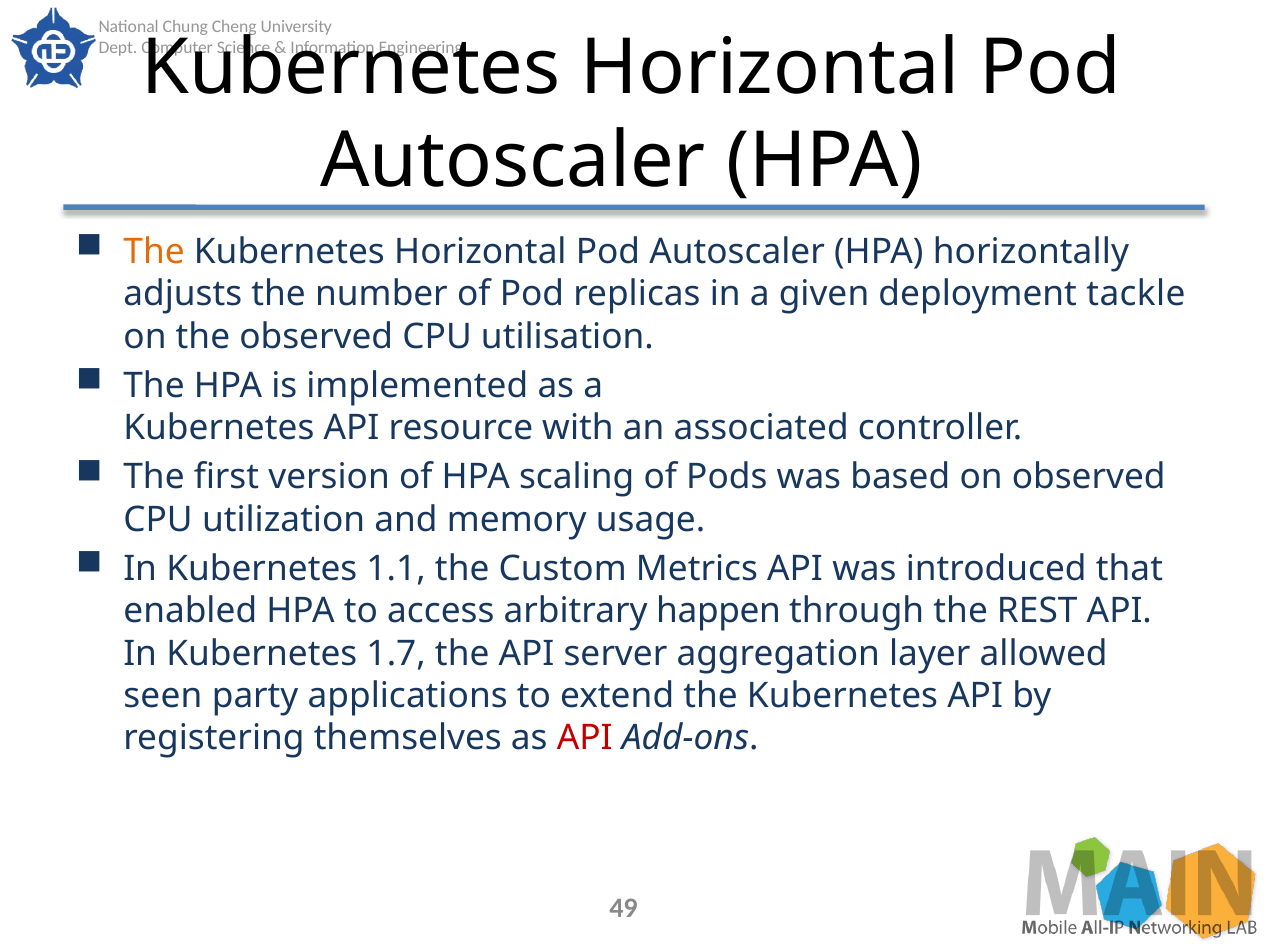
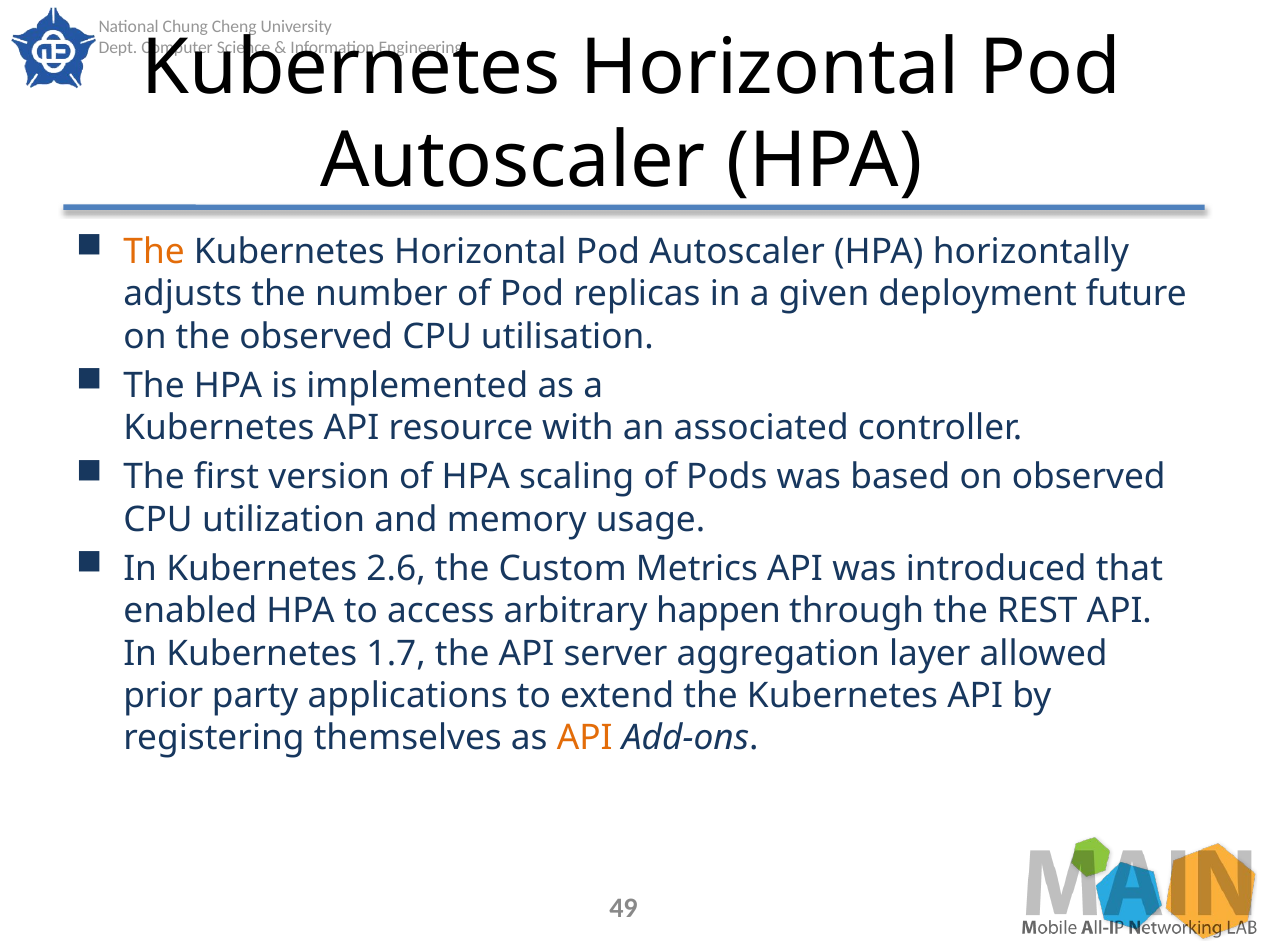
tackle: tackle -> future
1.1: 1.1 -> 2.6
seen: seen -> prior
API at (585, 738) colour: red -> orange
